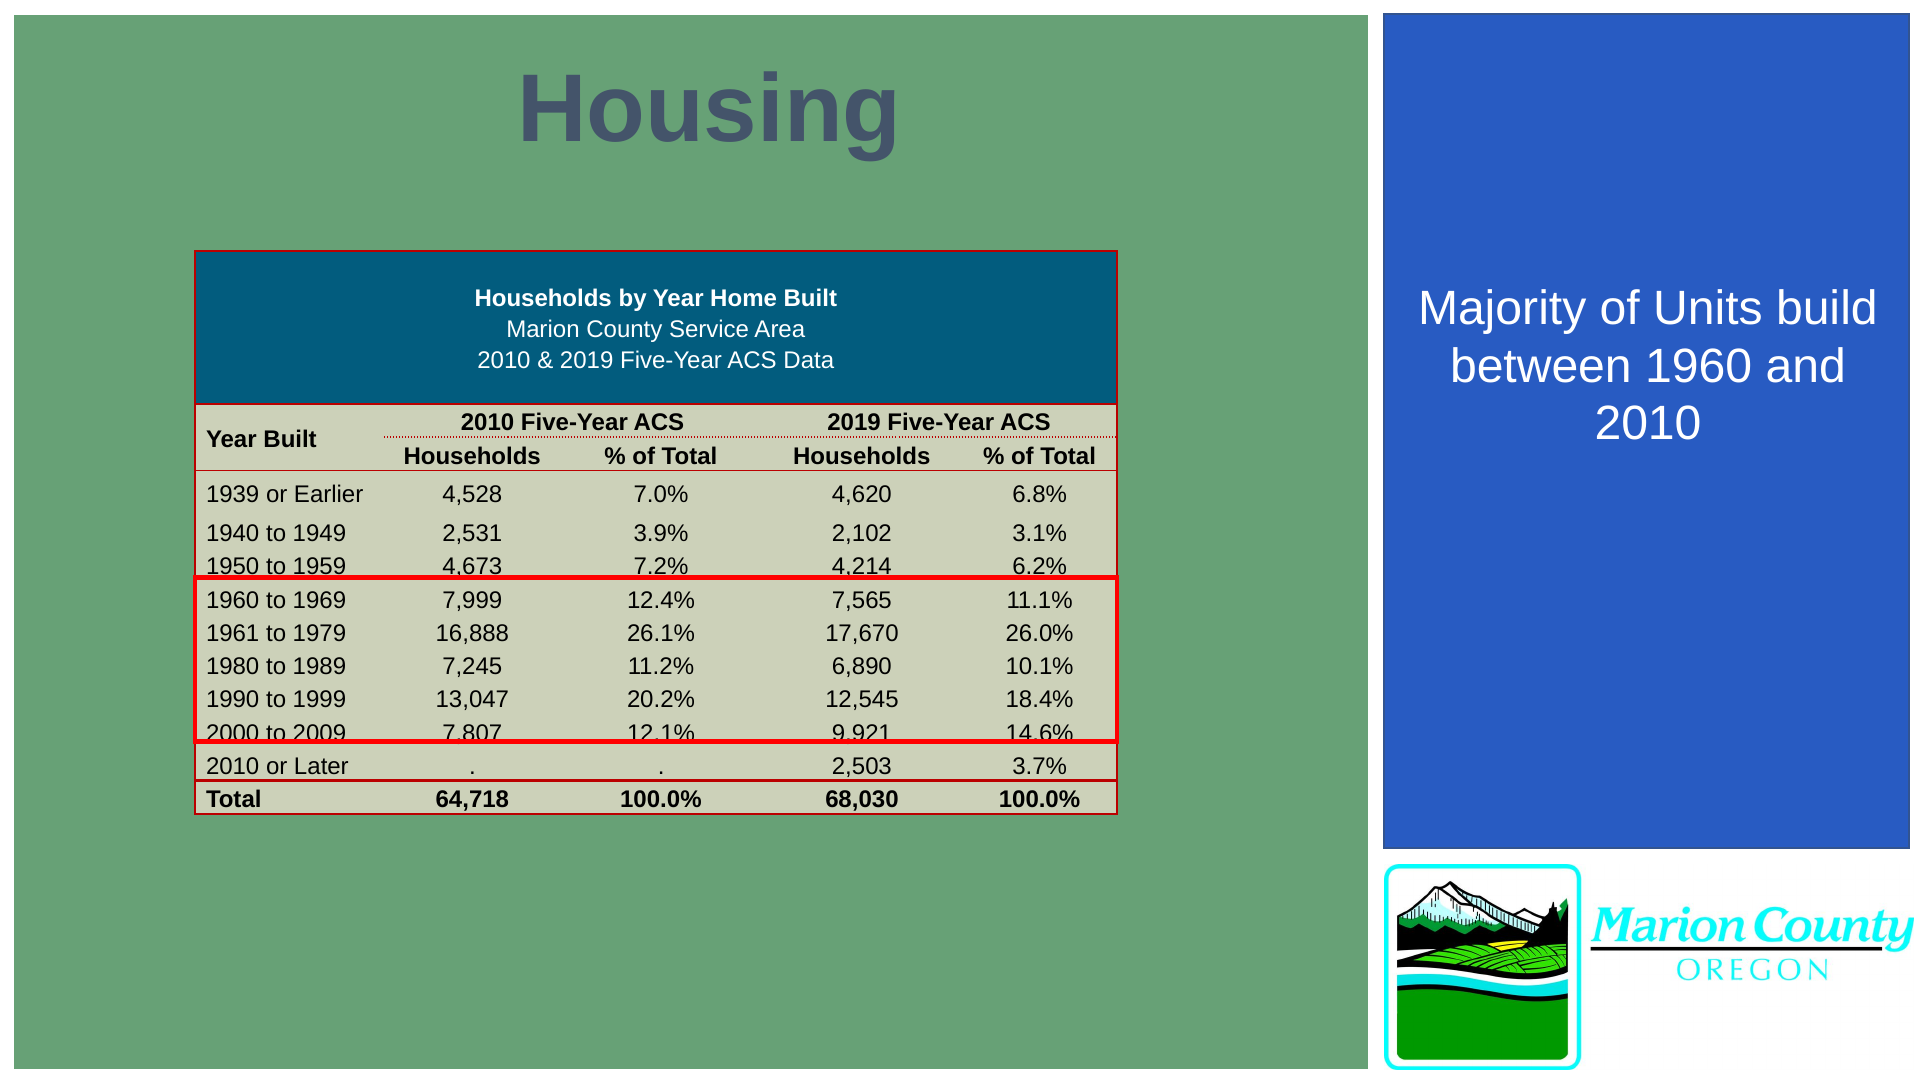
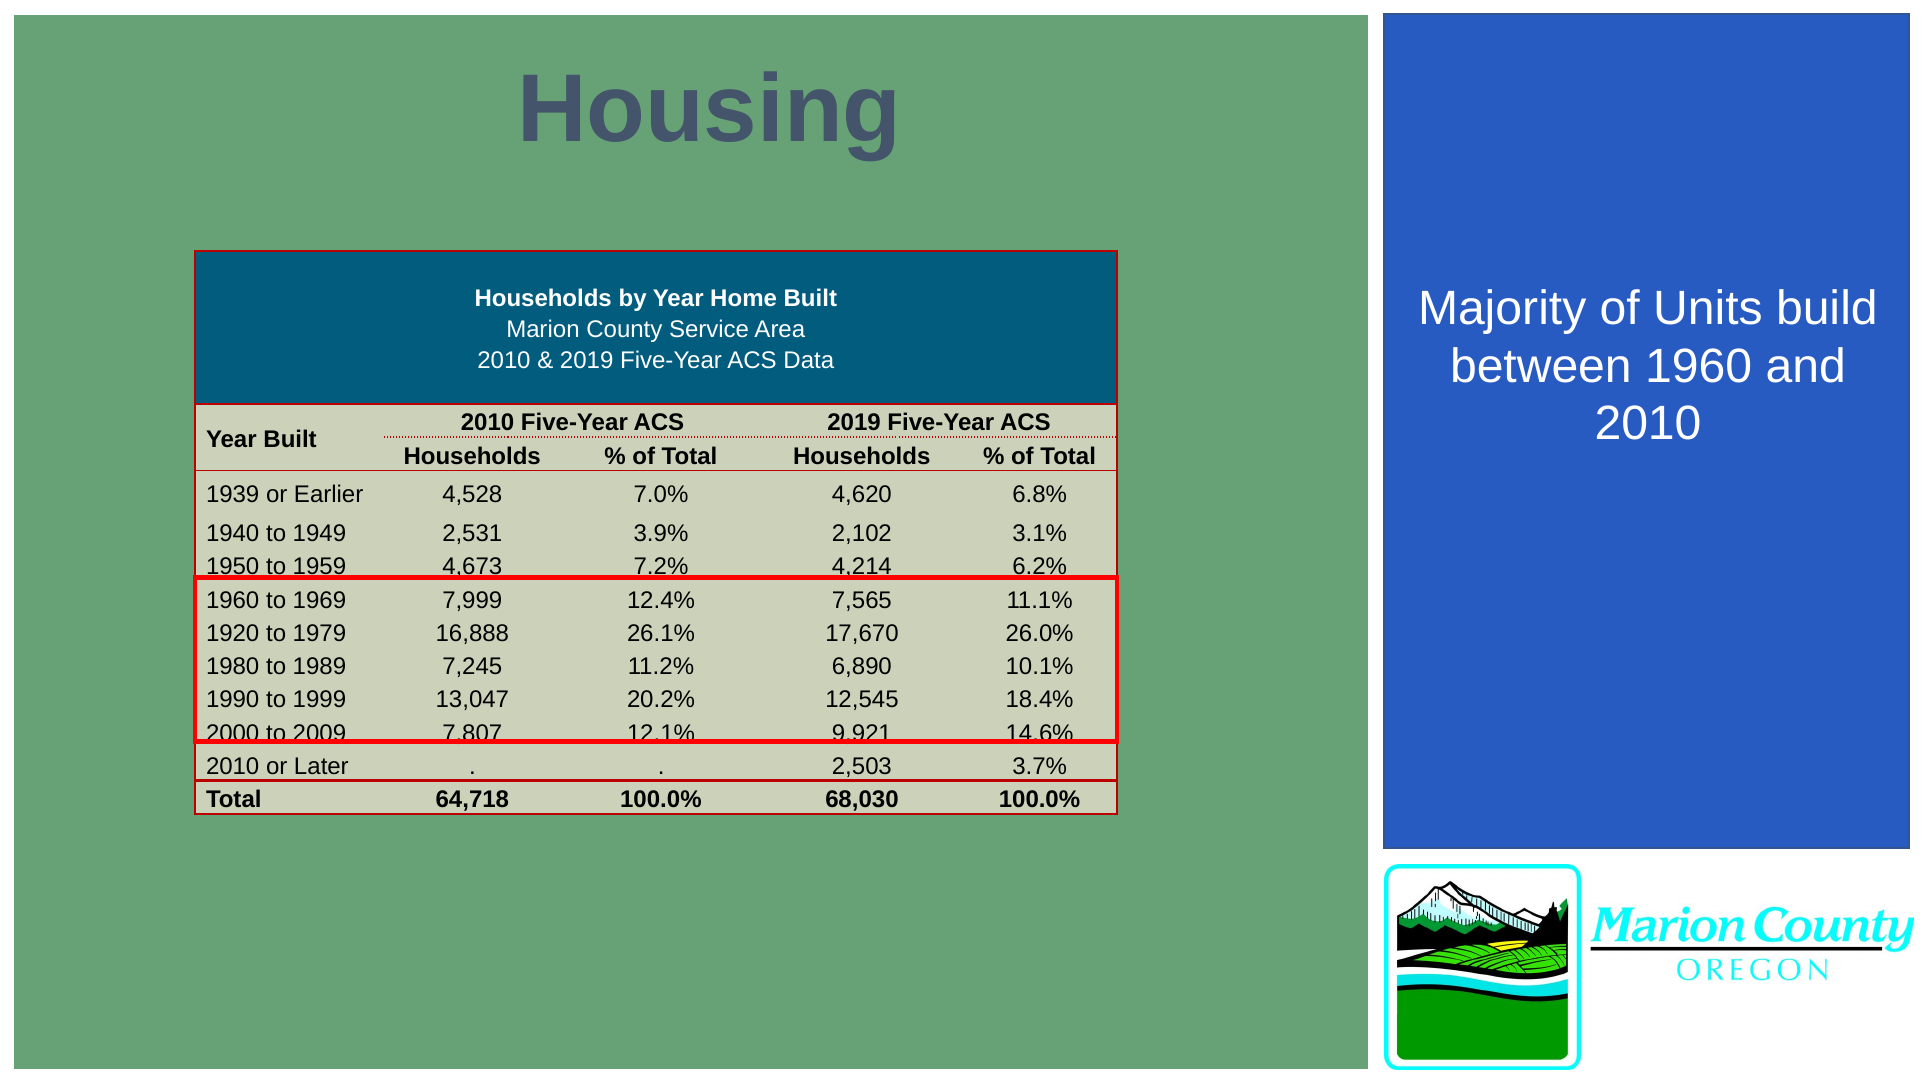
1961: 1961 -> 1920
